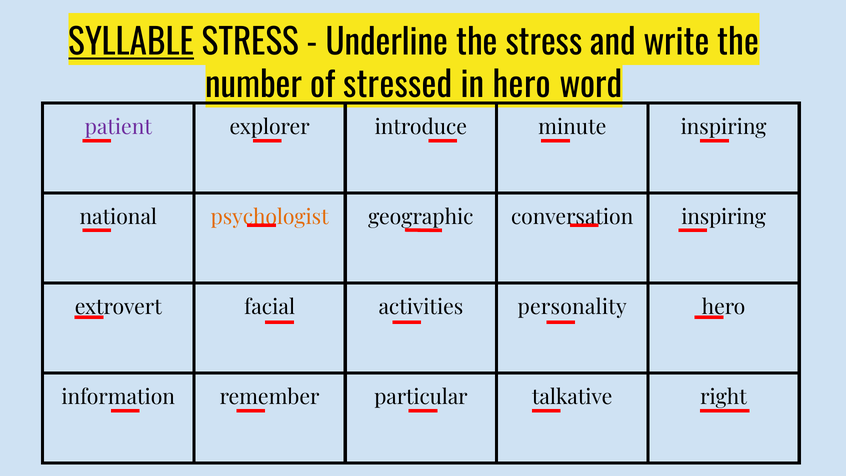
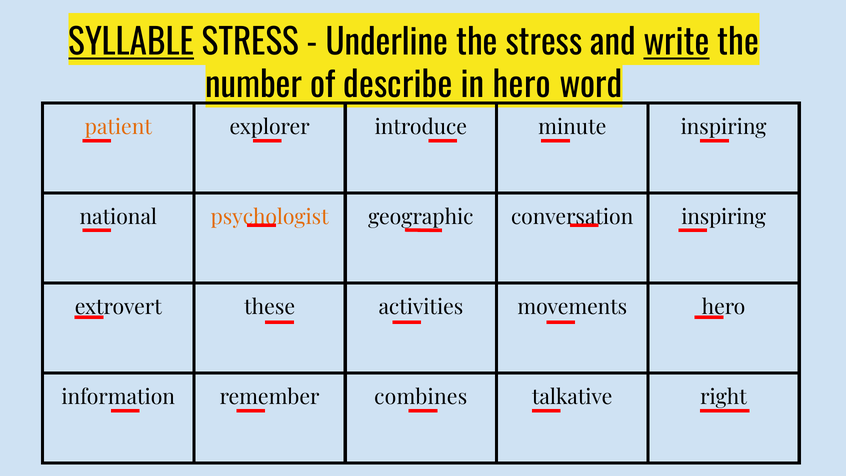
write underline: none -> present
stressed: stressed -> describe
patient colour: purple -> orange
facial: facial -> these
personality: personality -> movements
particular: particular -> combines
